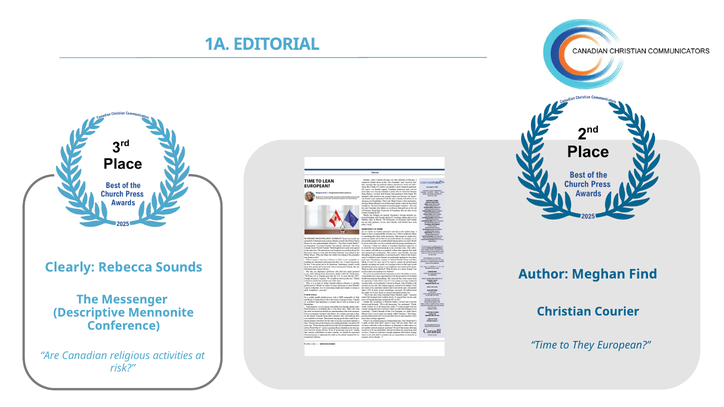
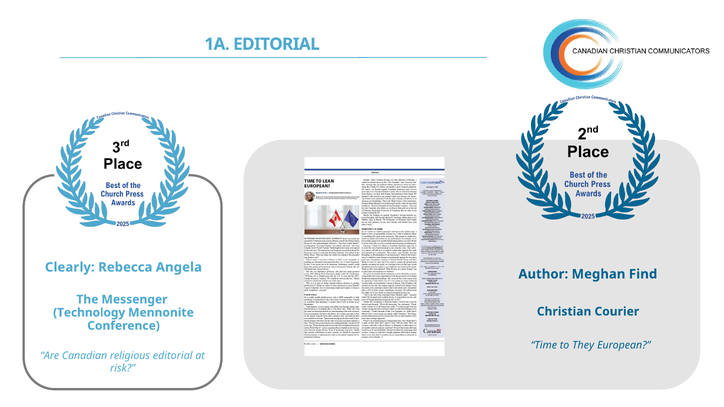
Sounds: Sounds -> Angela
Descriptive: Descriptive -> Technology
religious activities: activities -> editorial
